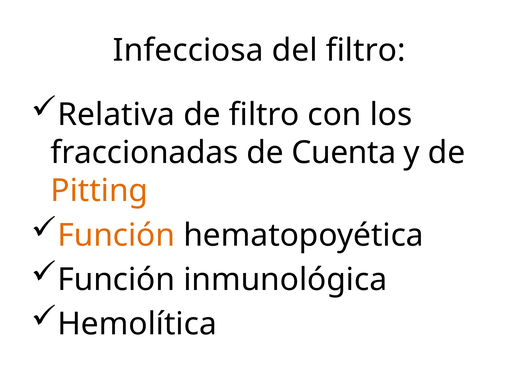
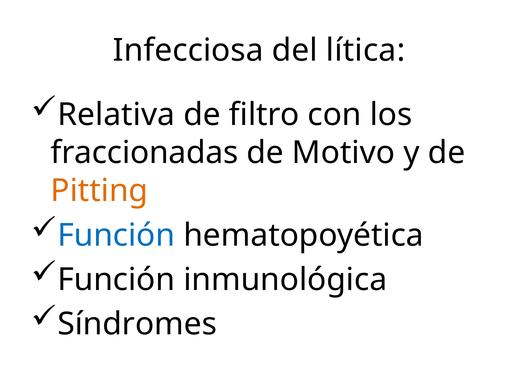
del filtro: filtro -> lítica
Cuenta: Cuenta -> Motivo
Función at (116, 235) colour: orange -> blue
Hemolítica: Hemolítica -> Síndromes
